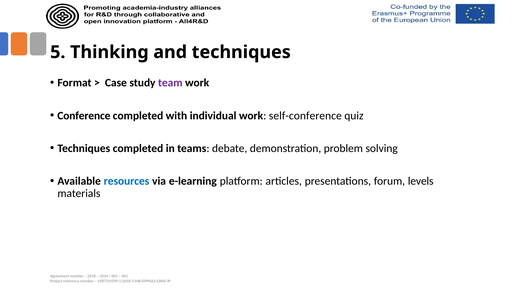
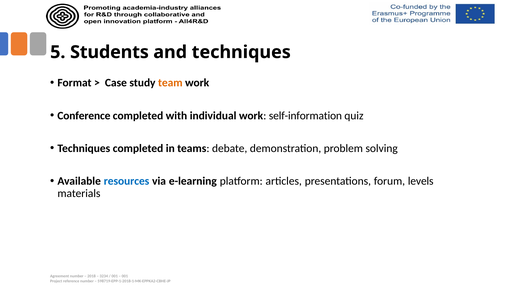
Thinking: Thinking -> Students
team colour: purple -> orange
self-conference: self-conference -> self-information
